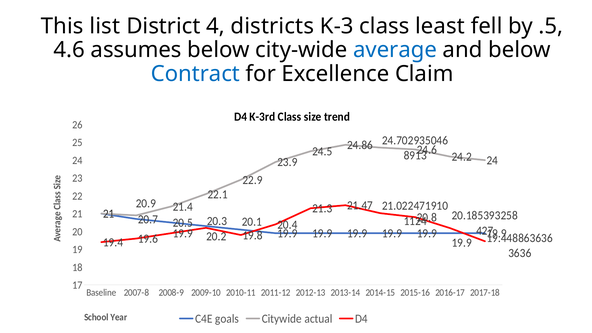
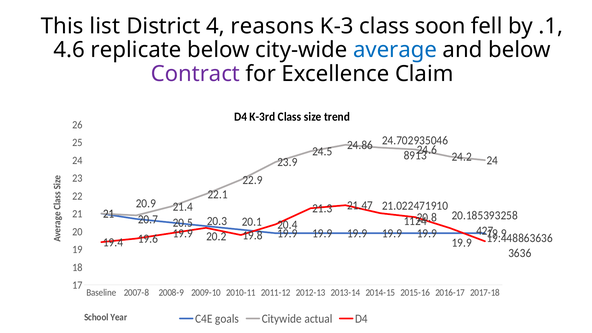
districts: districts -> reasons
least: least -> soon
.5: .5 -> .1
assumes: assumes -> replicate
Contract colour: blue -> purple
